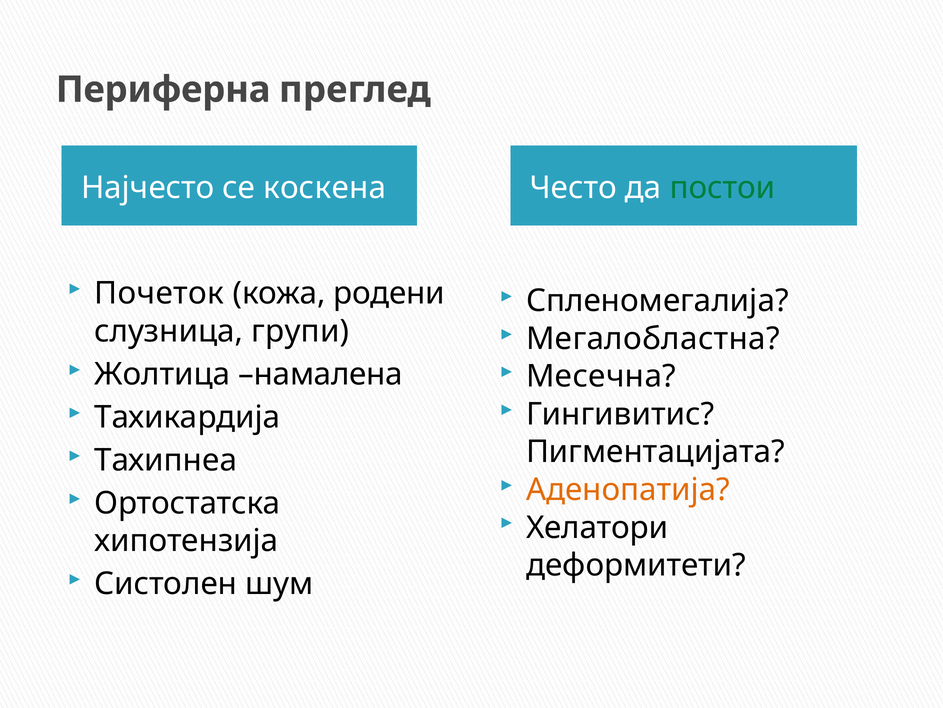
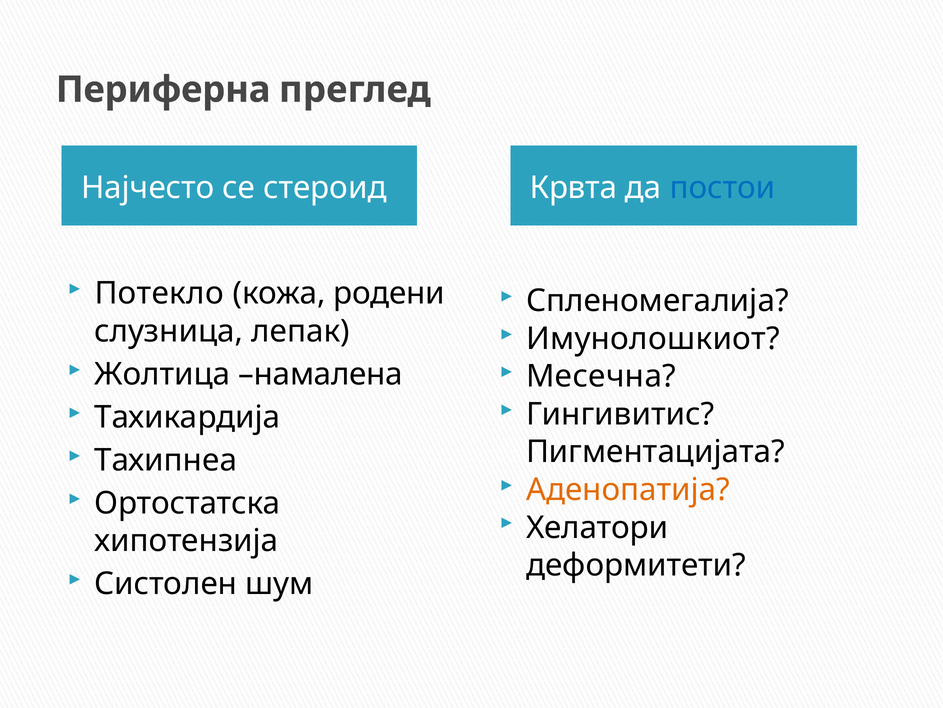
коскена: коскена -> стероид
Често: Често -> Крвта
постои colour: green -> blue
Почеток: Почеток -> Потекло
групи: групи -> лепак
Мегалобластна: Мегалобластна -> Имунолошкиот
